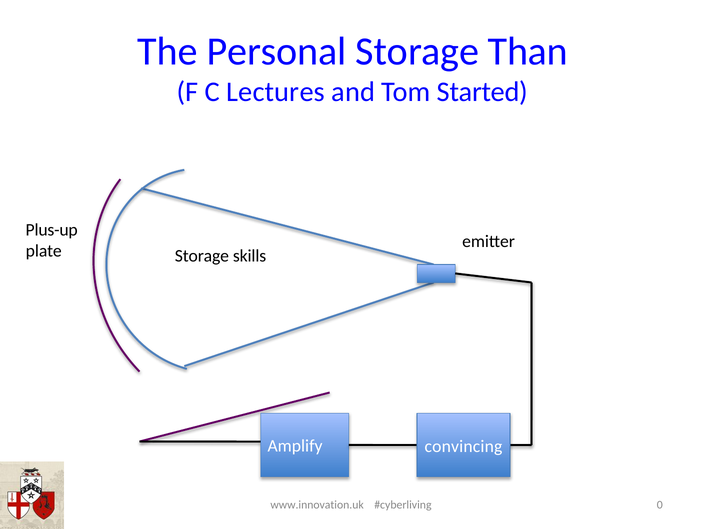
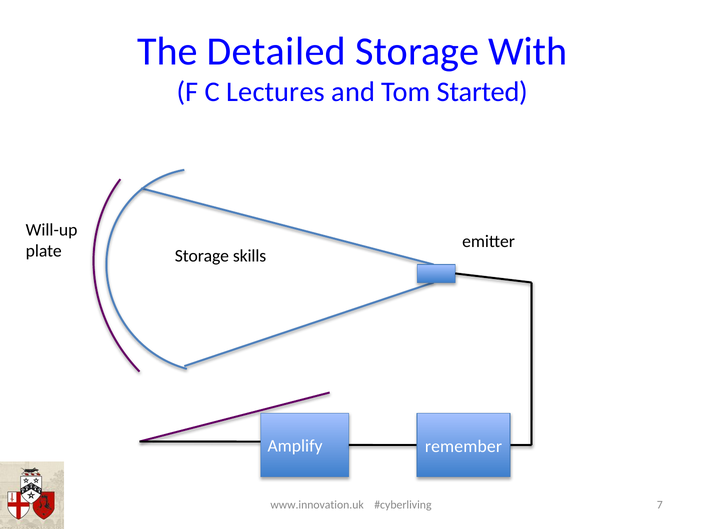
Personal: Personal -> Detailed
Than: Than -> With
Plus-up: Plus-up -> Will-up
convincing: convincing -> remember
0: 0 -> 7
